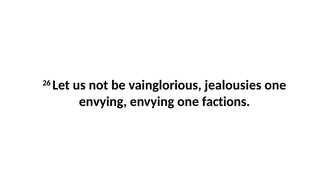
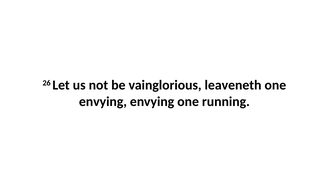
jealousies: jealousies -> leaveneth
factions: factions -> running
